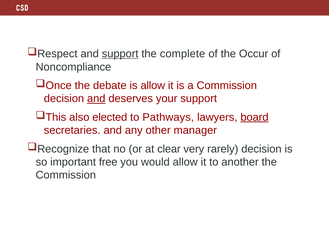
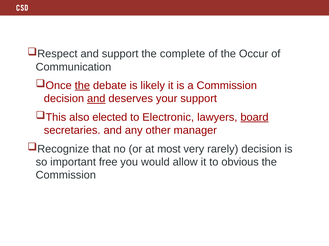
support at (120, 54) underline: present -> none
Noncompliance: Noncompliance -> Communication
the at (82, 86) underline: none -> present
is allow: allow -> likely
Pathways: Pathways -> Electronic
clear: clear -> most
another: another -> obvious
